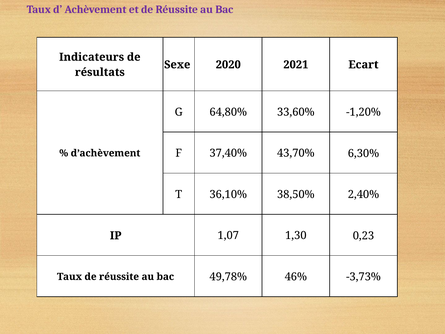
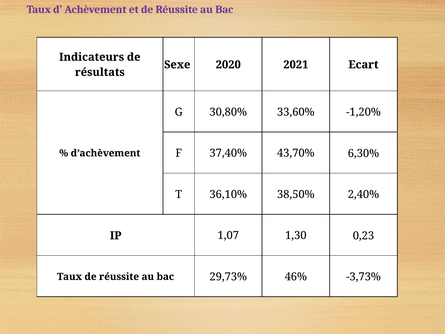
64,80%: 64,80% -> 30,80%
49,78%: 49,78% -> 29,73%
